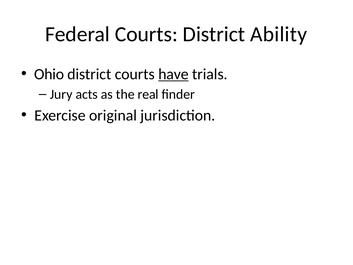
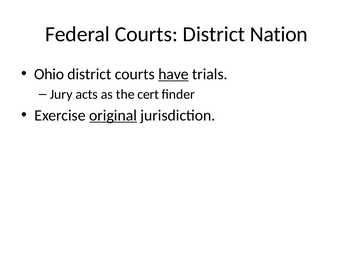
Ability: Ability -> Nation
real: real -> cert
original underline: none -> present
